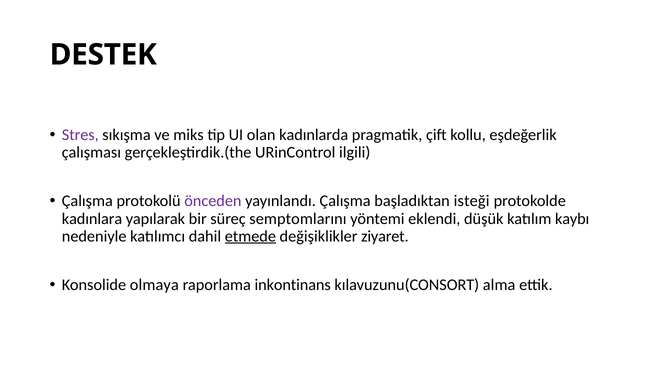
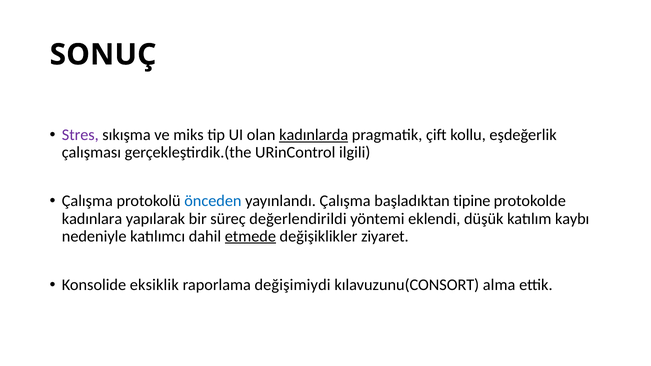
DESTEK: DESTEK -> SONUÇ
kadınlarda underline: none -> present
önceden colour: purple -> blue
isteği: isteği -> tipine
semptomlarını: semptomlarını -> değerlendirildi
olmaya: olmaya -> eksiklik
inkontinans: inkontinans -> değişimiydi
